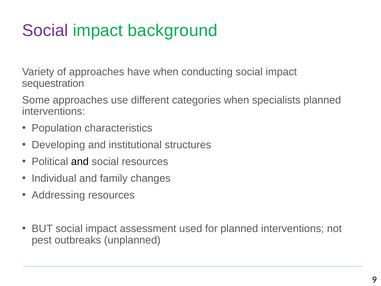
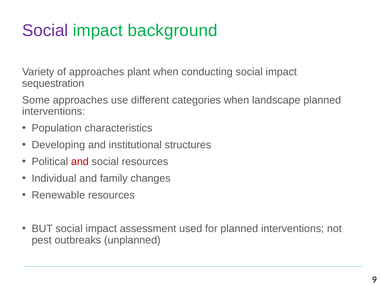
have: have -> plant
specialists: specialists -> landscape
and at (80, 162) colour: black -> red
Addressing: Addressing -> Renewable
